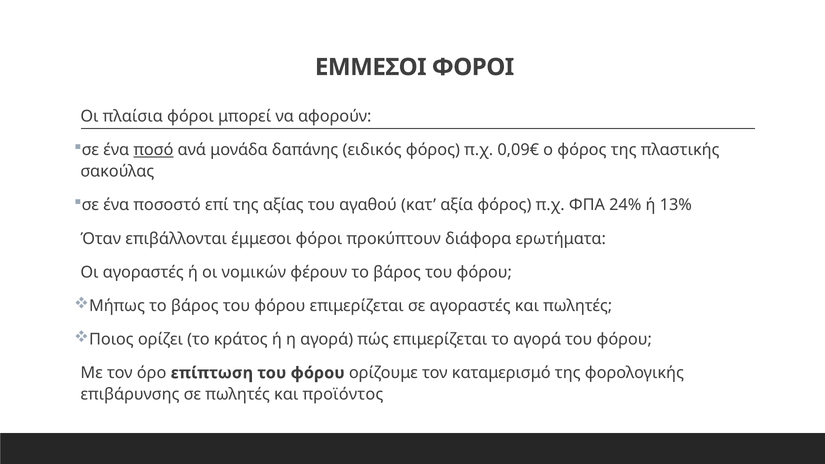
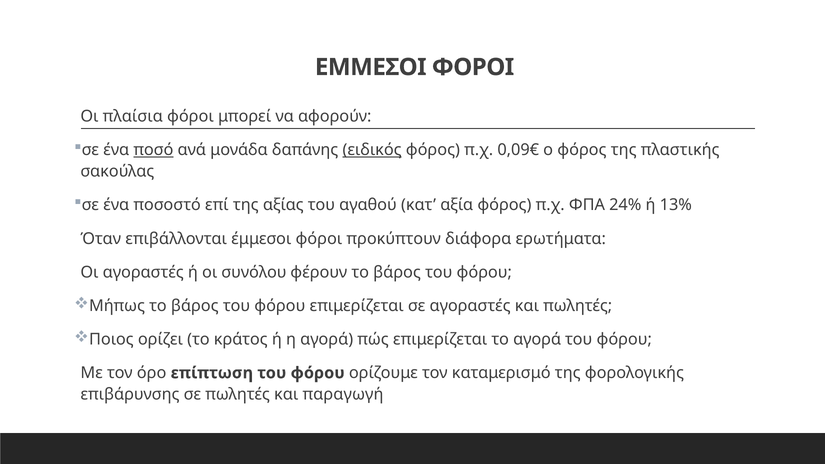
ειδικός underline: none -> present
νομικών: νομικών -> συνόλου
προϊόντος: προϊόντος -> παραγωγή
